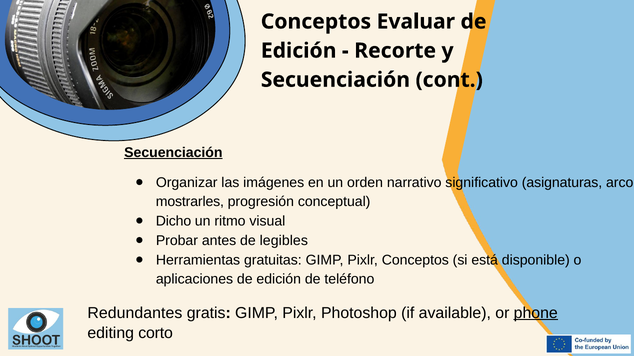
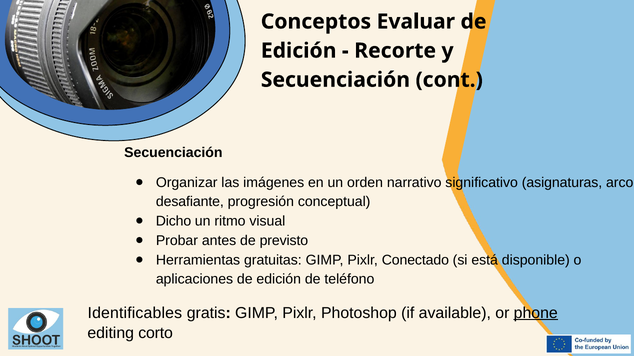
Secuenciación at (173, 153) underline: present -> none
mostrarles: mostrarles -> desafiante
legibles: legibles -> previsto
Pixlr Conceptos: Conceptos -> Conectado
Redundantes: Redundantes -> Identificables
